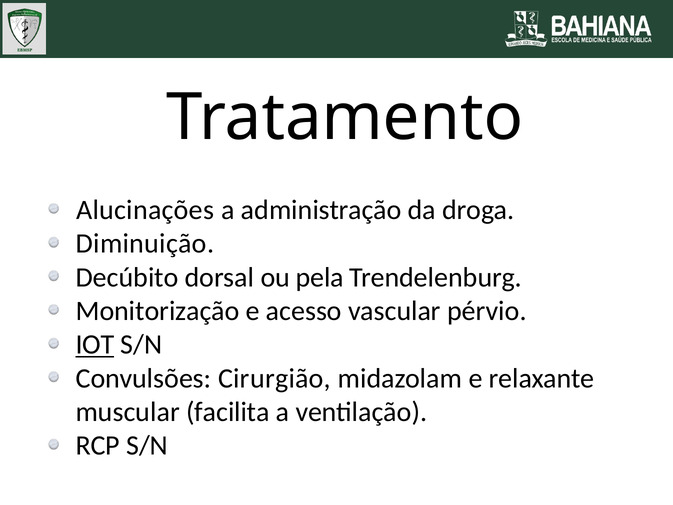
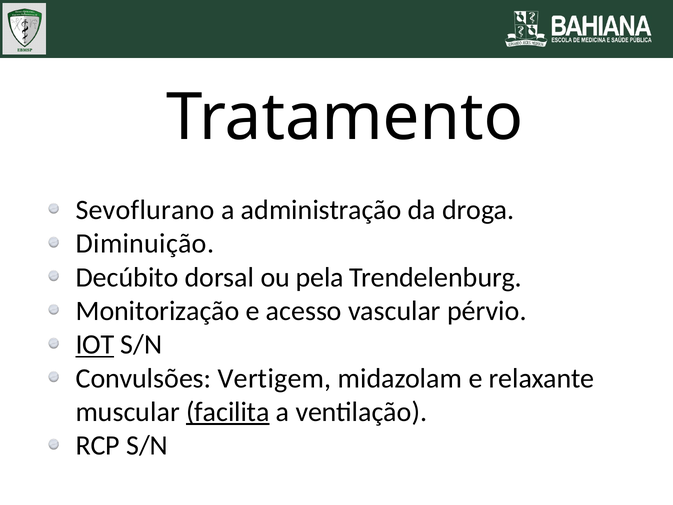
Alucinações: Alucinações -> Sevoflurano
Cirurgião: Cirurgião -> Vertigem
facilita underline: none -> present
